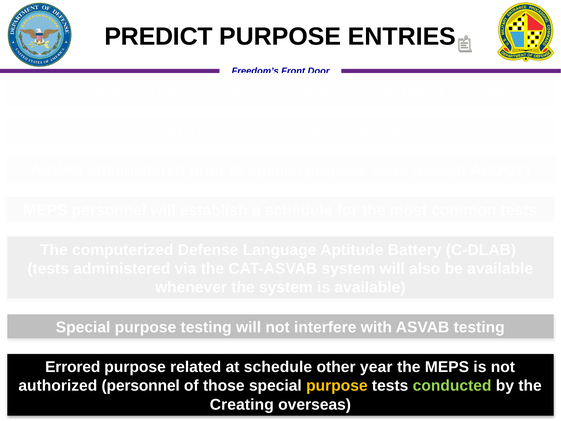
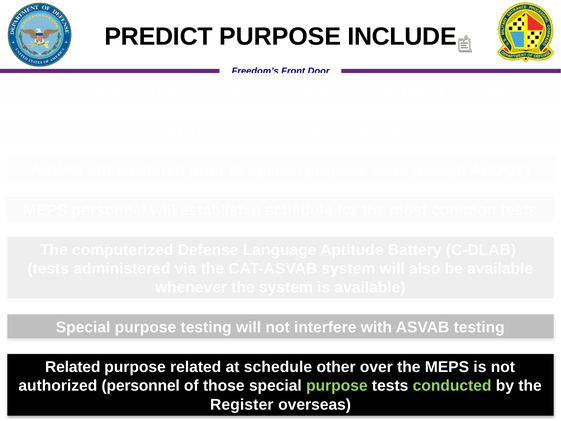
ENTRIES: ENTRIES -> INCLUDE
Errored at (73, 367): Errored -> Related
year: year -> over
purpose at (337, 386) colour: yellow -> light green
Creating: Creating -> Register
